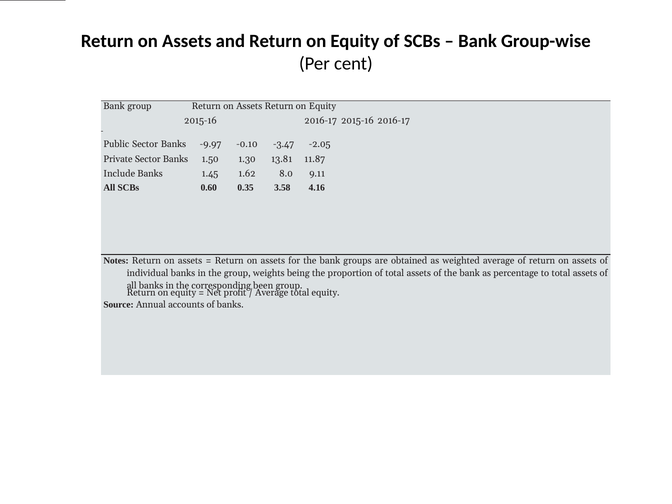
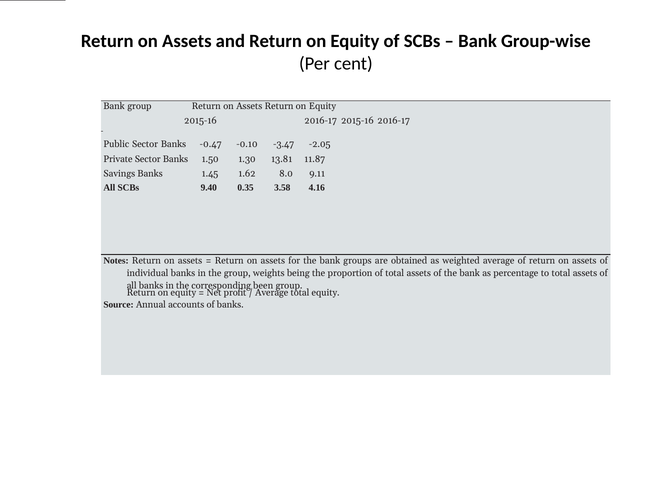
-9.97: -9.97 -> -0.47
Include: Include -> Savings
0.60: 0.60 -> 9.40
